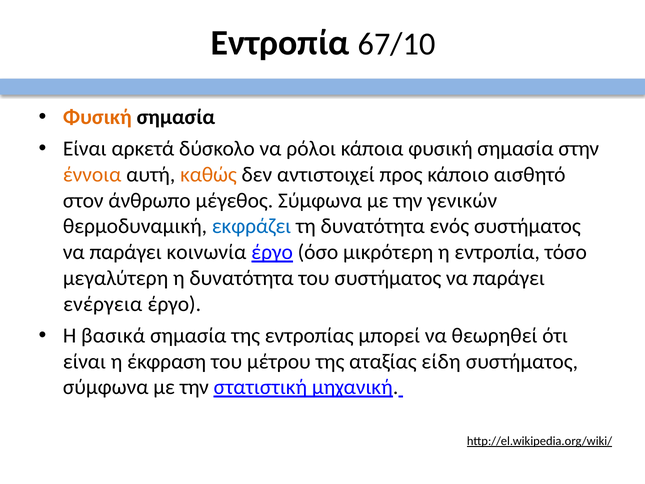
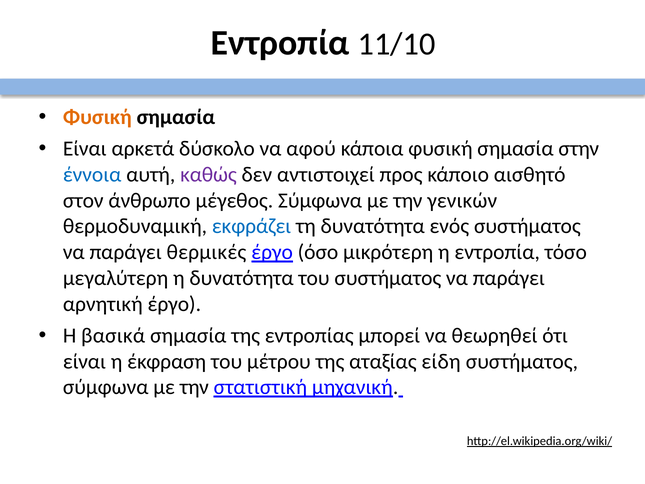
67/10: 67/10 -> 11/10
ρόλοι: ρόλοι -> αφού
έννοια colour: orange -> blue
καθώς colour: orange -> purple
κοινωνία: κοινωνία -> θερμικές
ενέργεια: ενέργεια -> αρνητική
